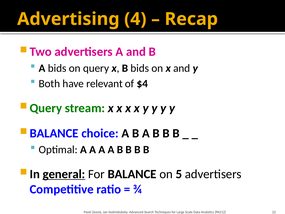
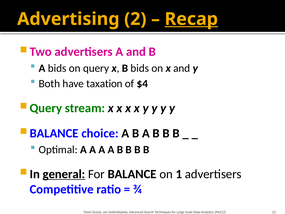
4: 4 -> 2
Recap underline: none -> present
relevant: relevant -> taxation
5: 5 -> 1
